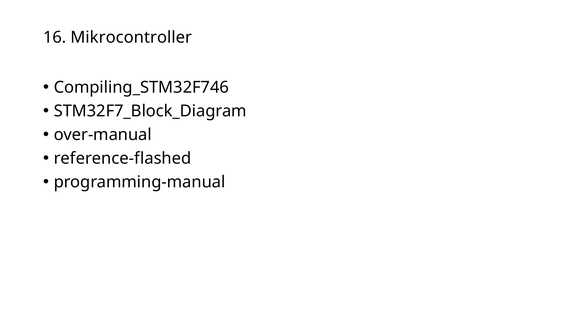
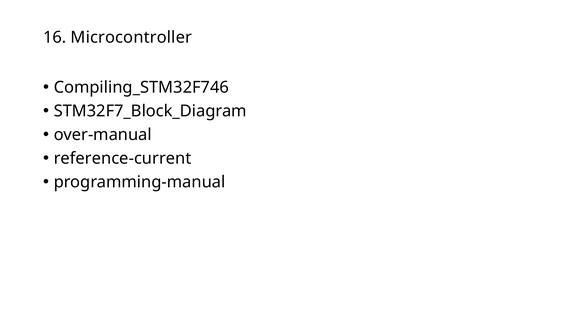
Mikrocontroller: Mikrocontroller -> Microcontroller
reference-flashed: reference-flashed -> reference-current
